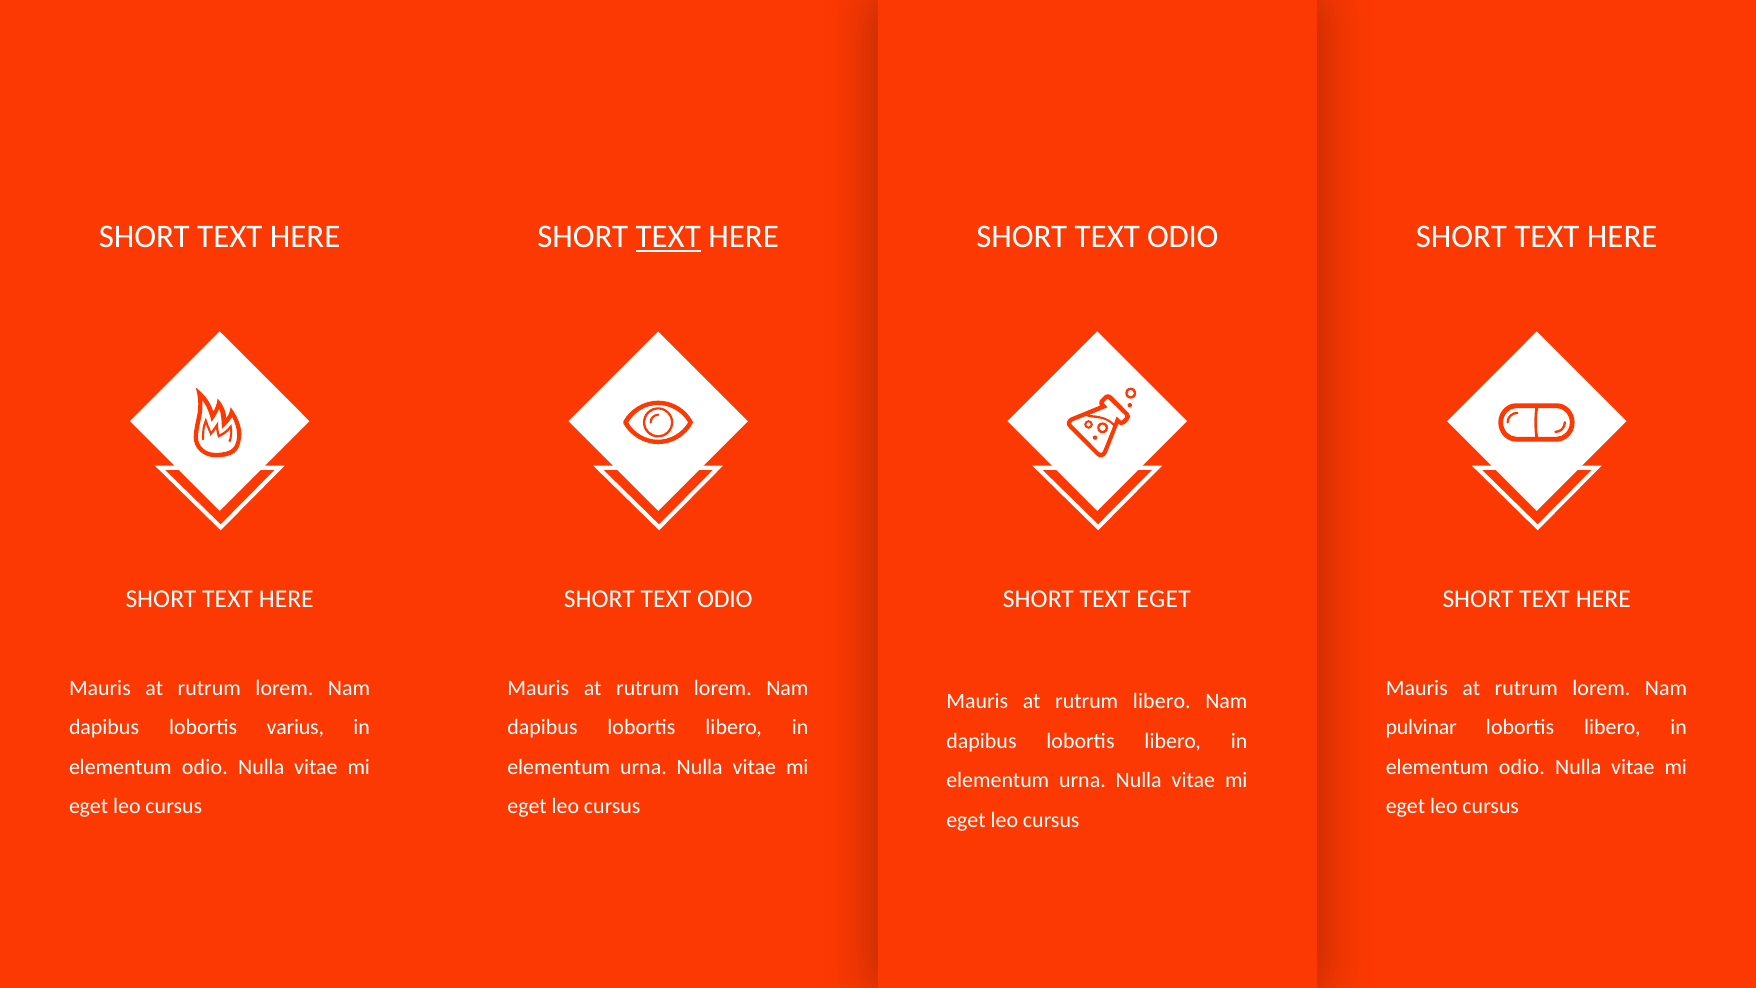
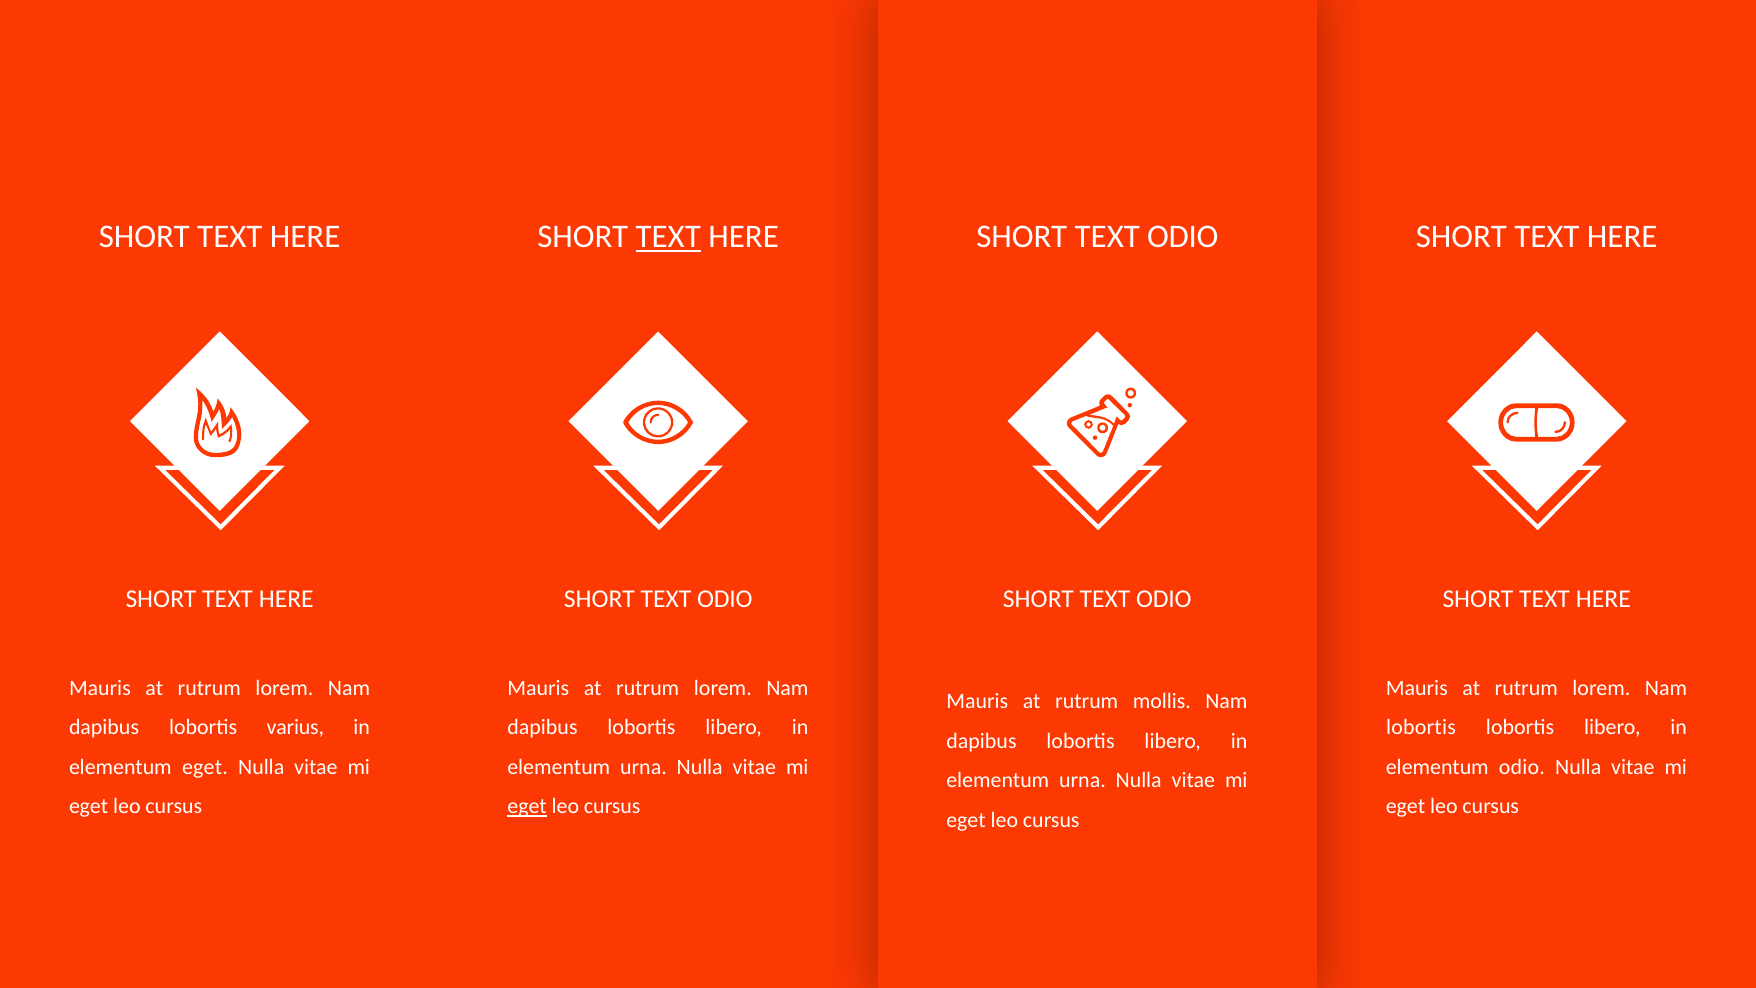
EGET at (1164, 599): EGET -> ODIO
rutrum libero: libero -> mollis
pulvinar at (1421, 727): pulvinar -> lobortis
odio at (205, 767): odio -> eget
eget at (527, 806) underline: none -> present
